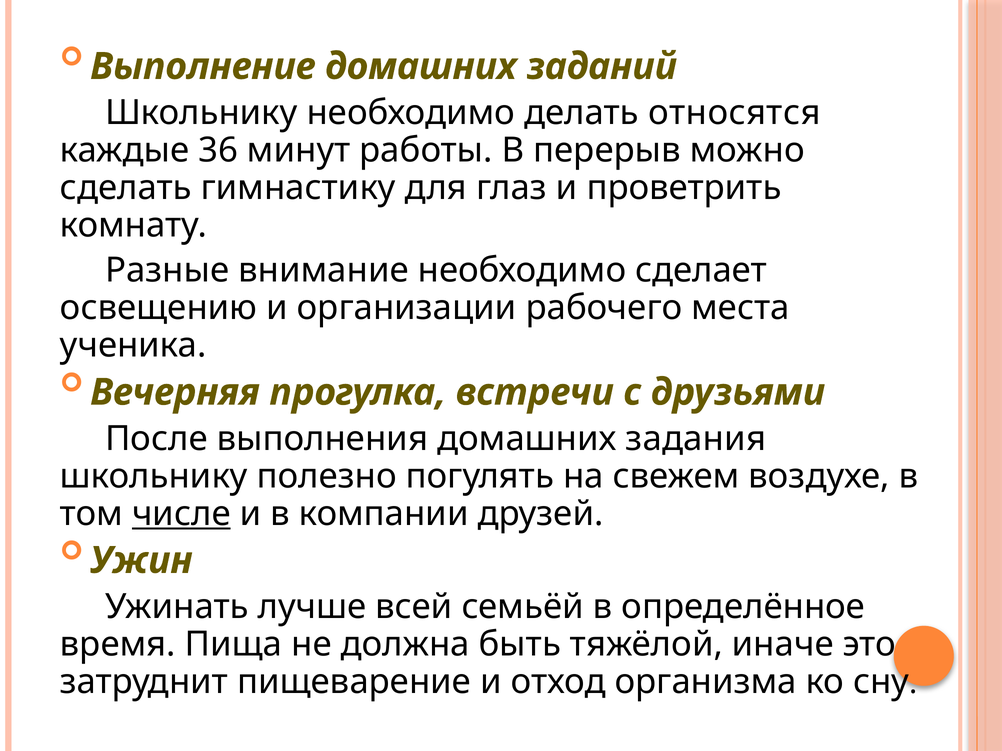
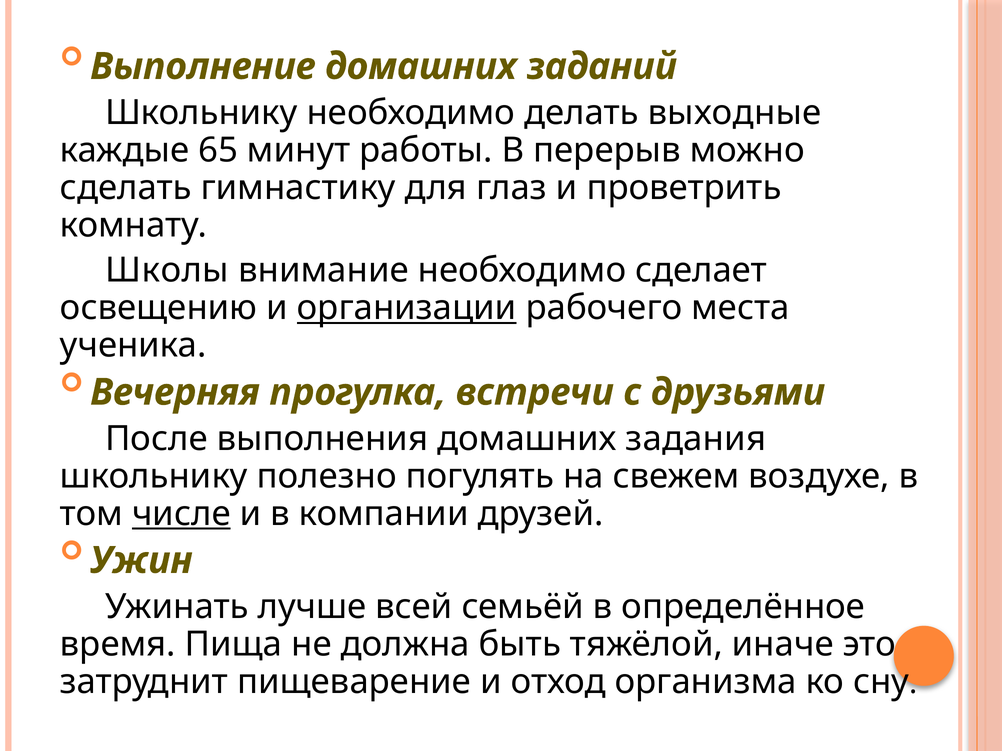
относятся: относятся -> выходные
36: 36 -> 65
Разные: Разные -> Школы
организации underline: none -> present
